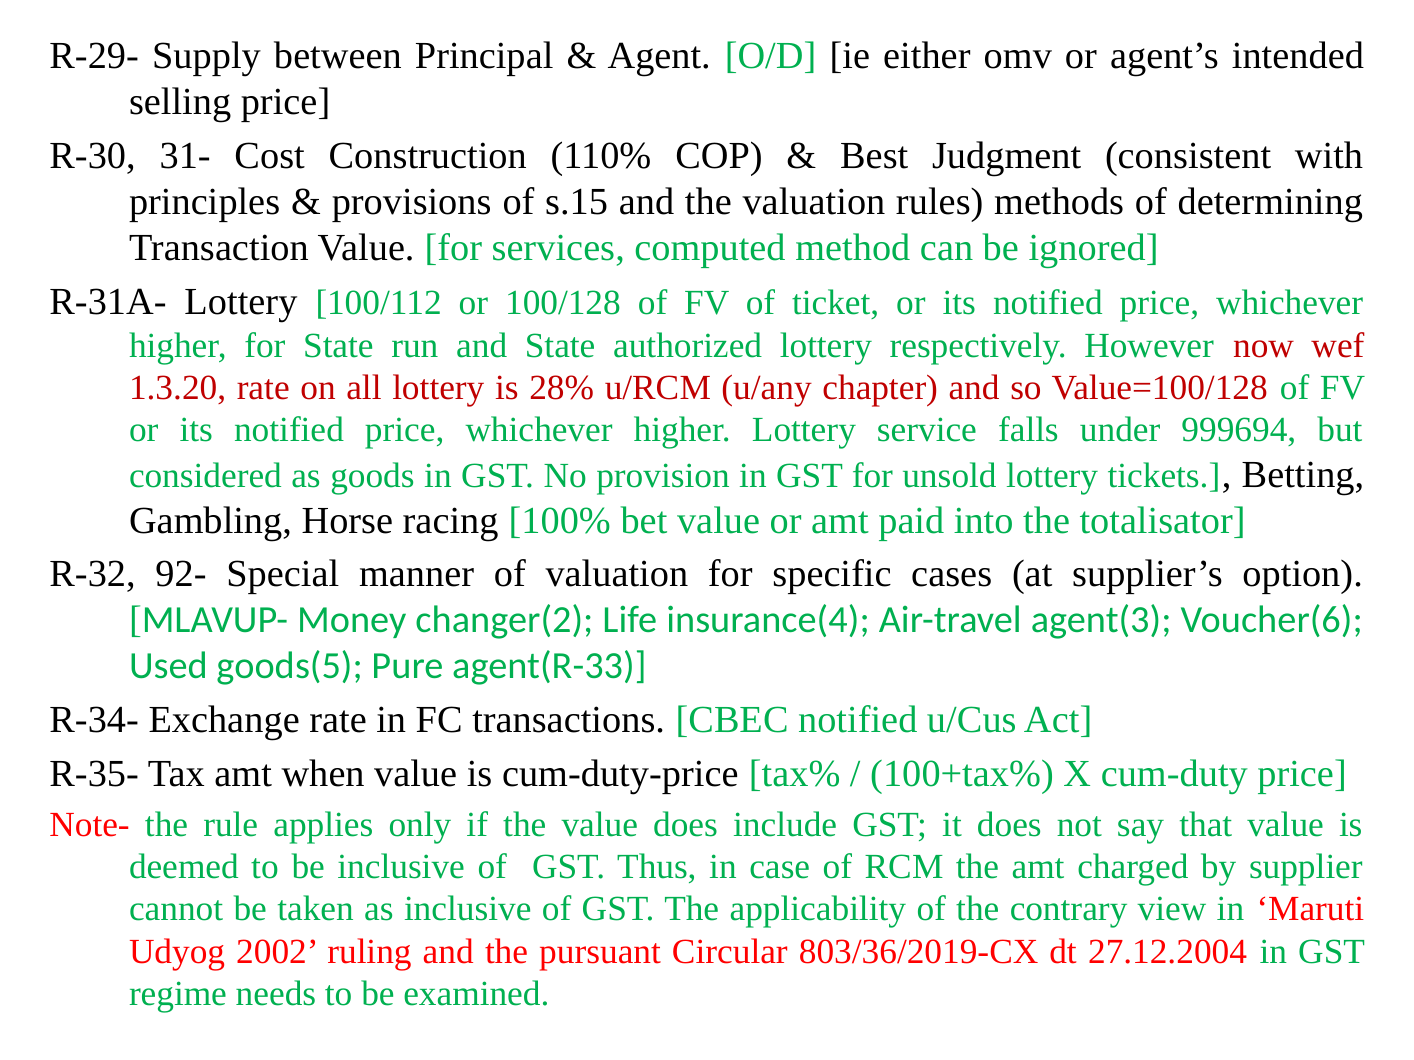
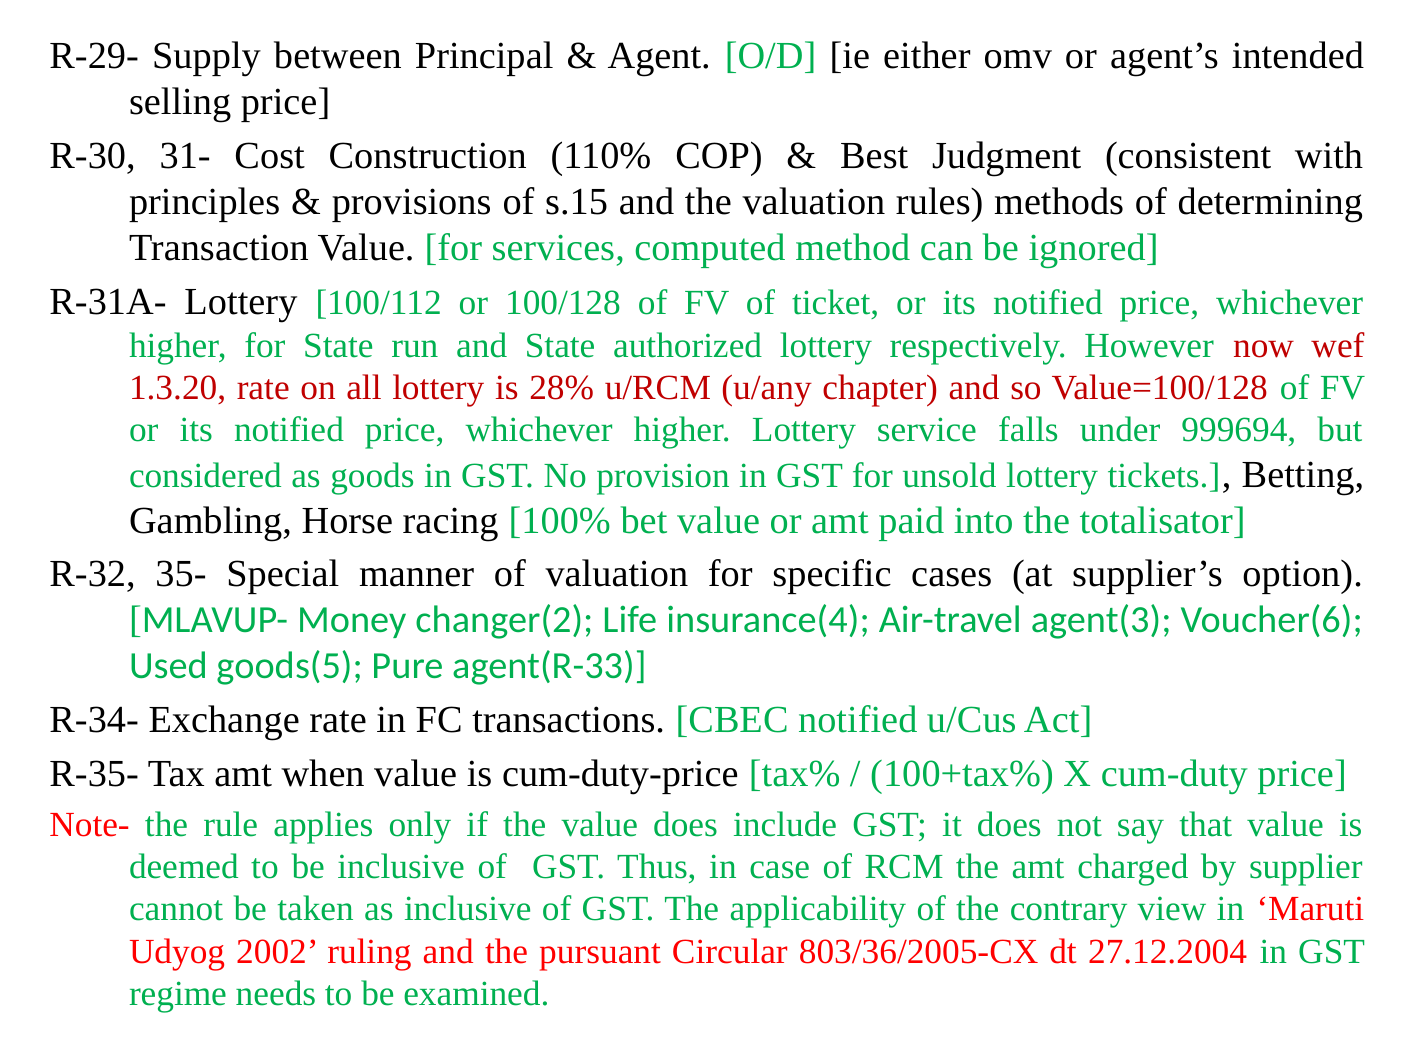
92-: 92- -> 35-
803/36/2019-CX: 803/36/2019-CX -> 803/36/2005-CX
